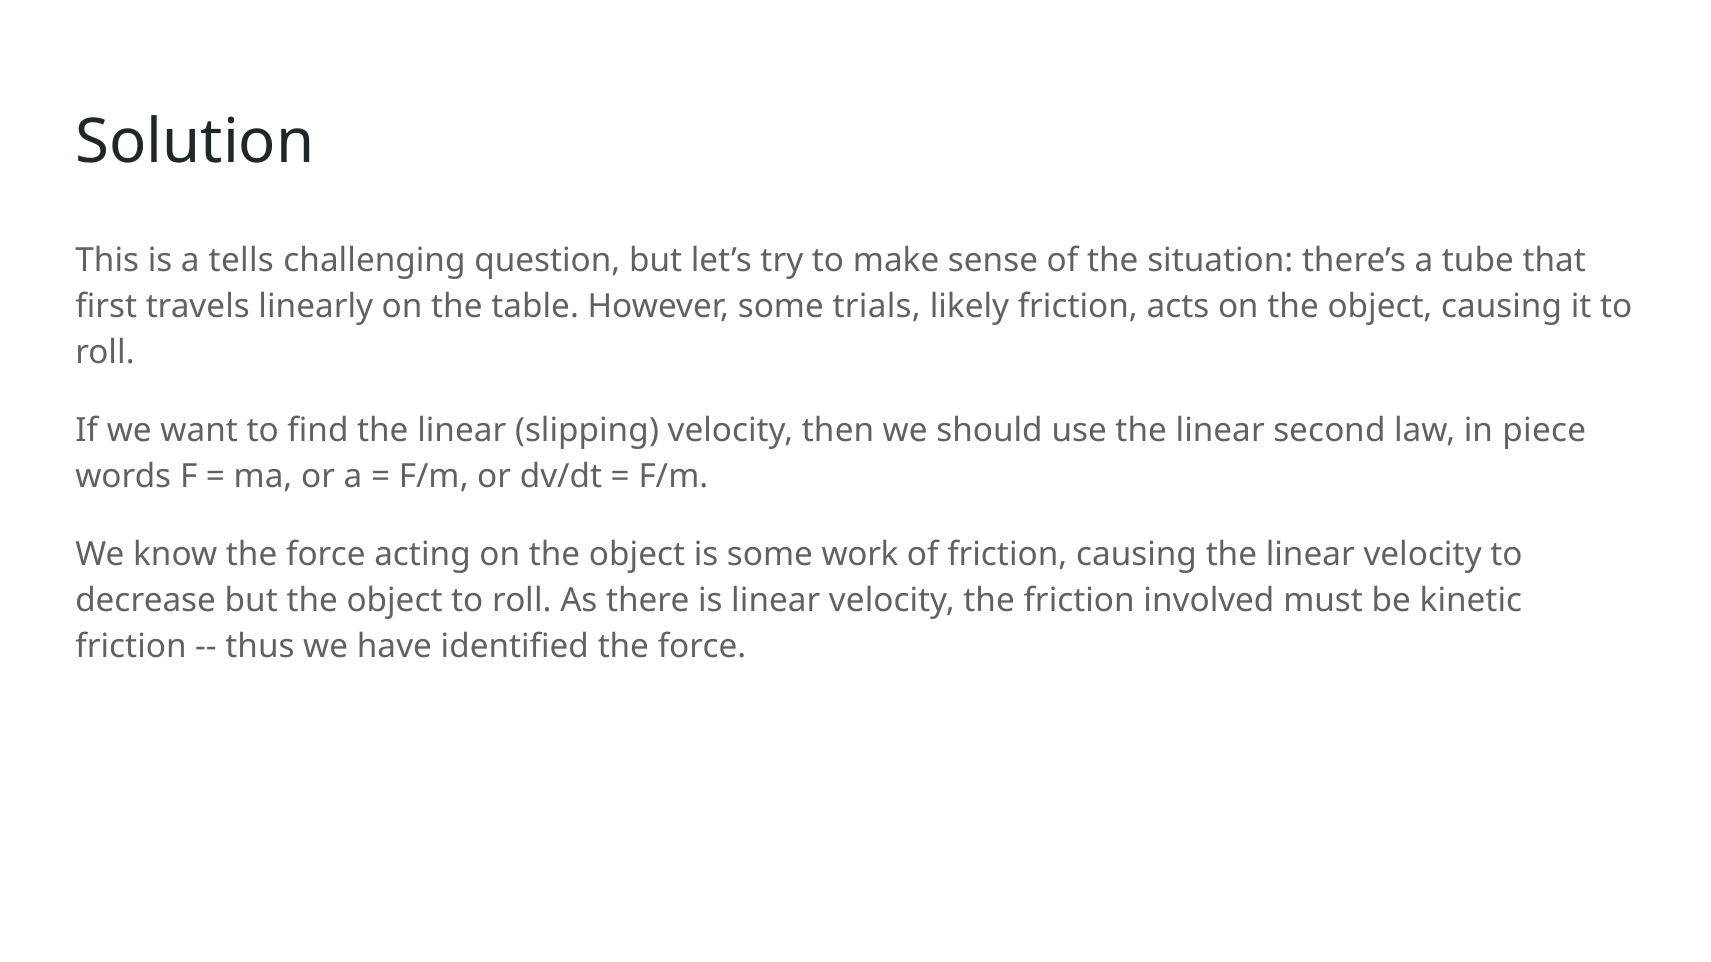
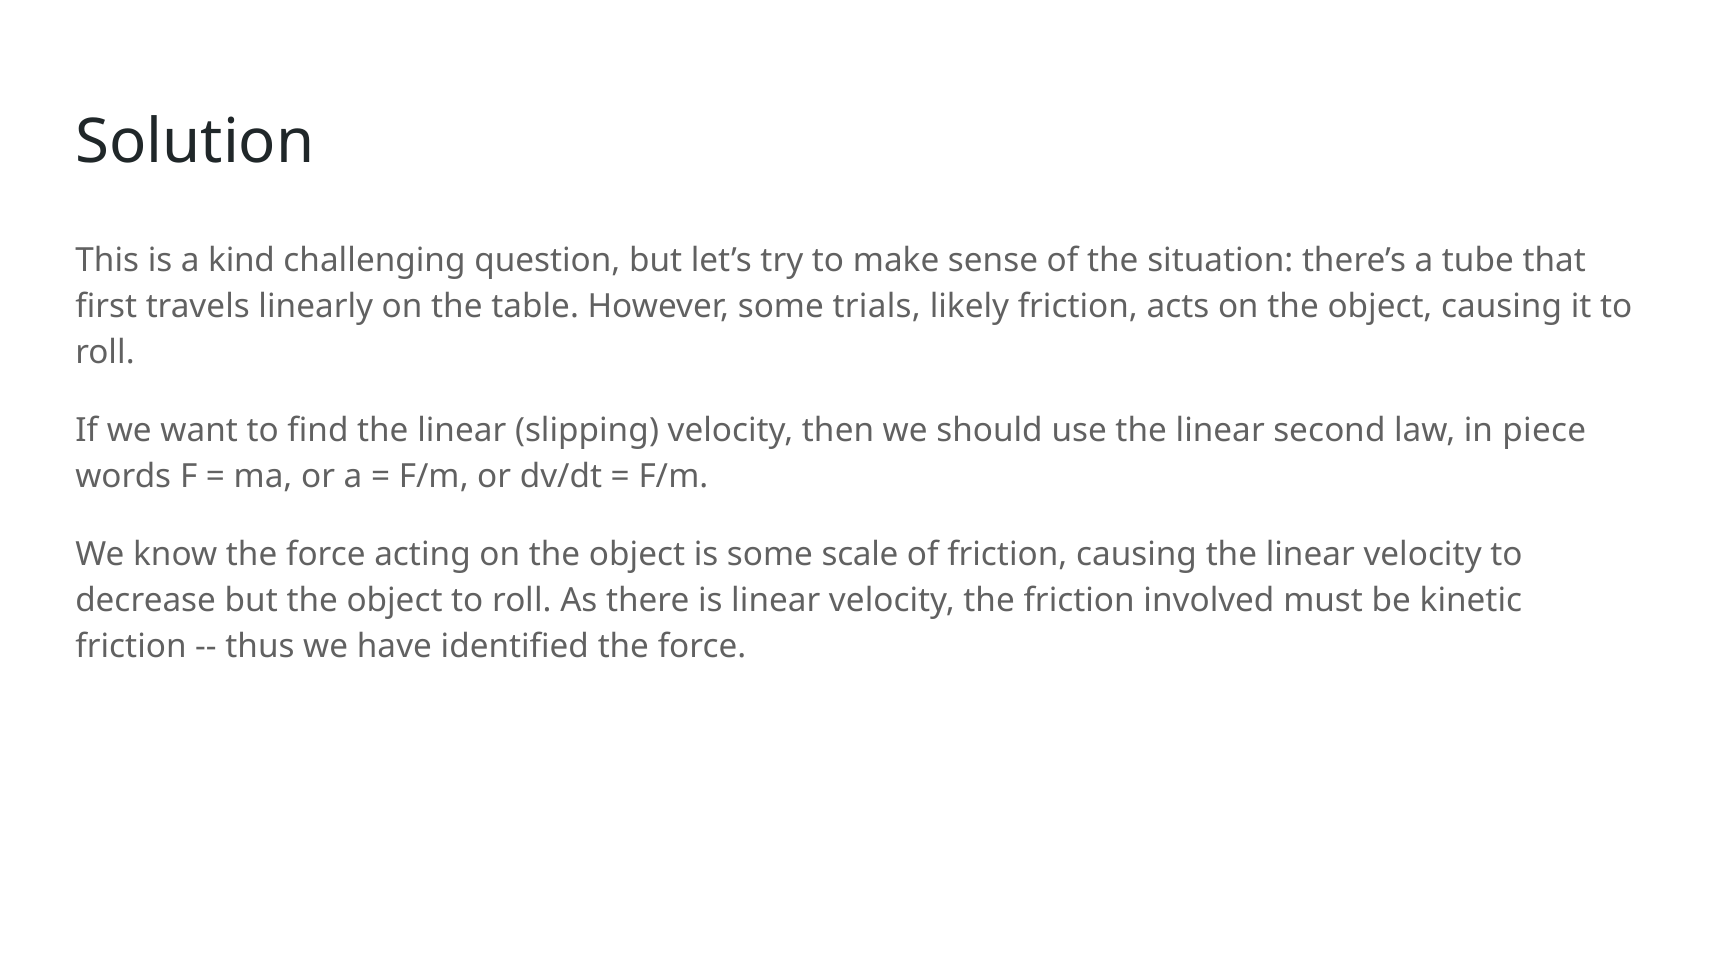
tells: tells -> kind
work: work -> scale
